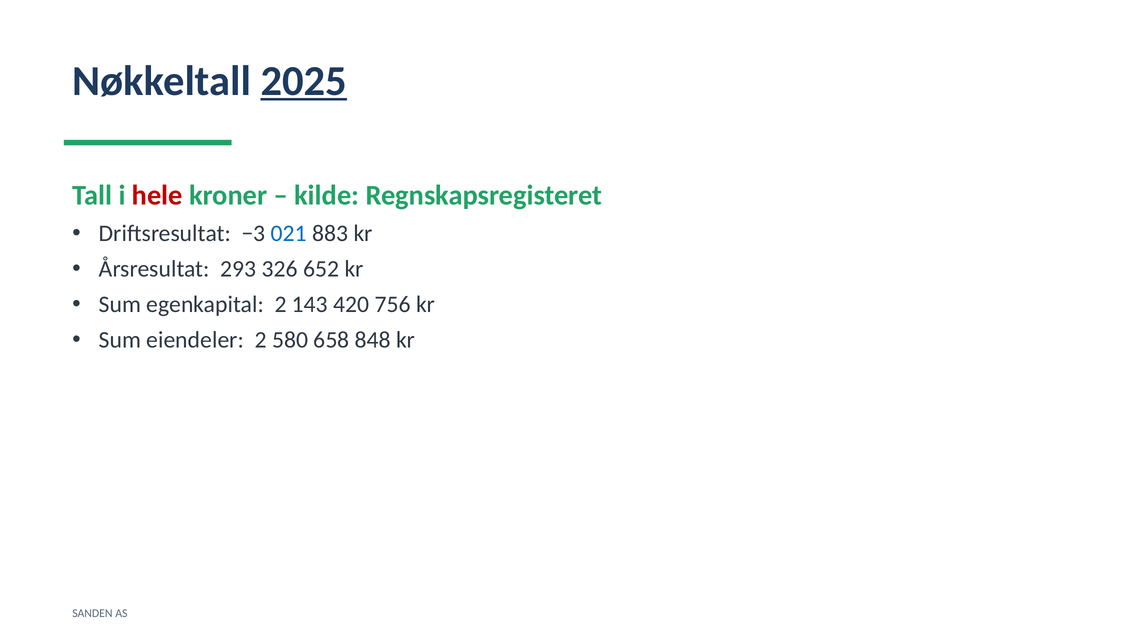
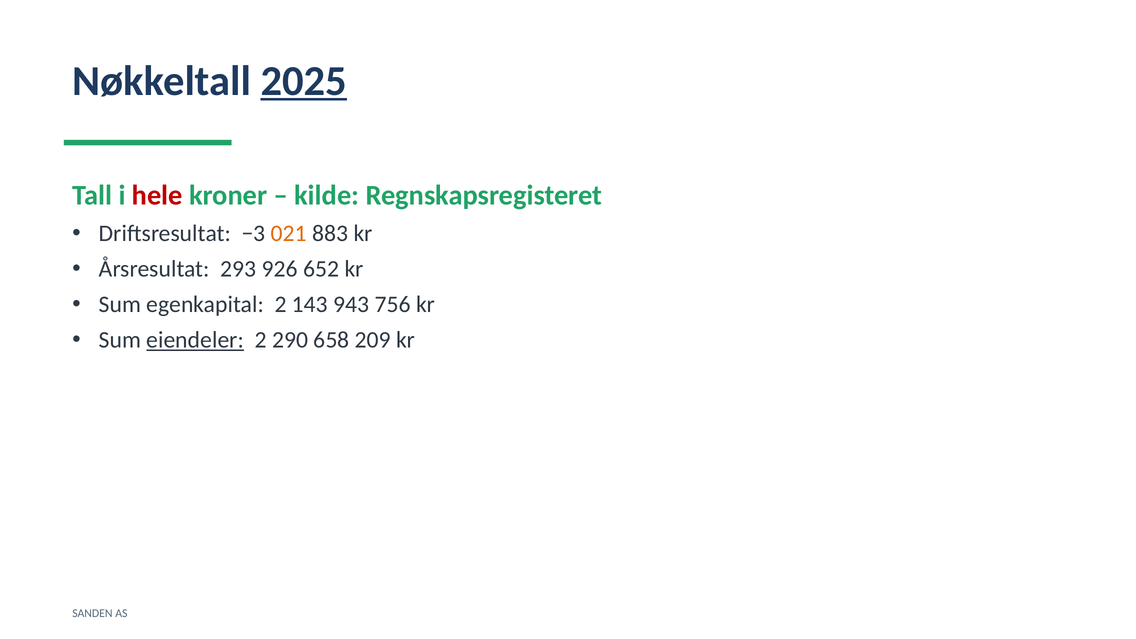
021 colour: blue -> orange
326: 326 -> 926
420: 420 -> 943
eiendeler underline: none -> present
580: 580 -> 290
848: 848 -> 209
